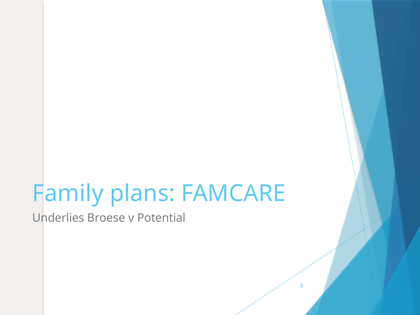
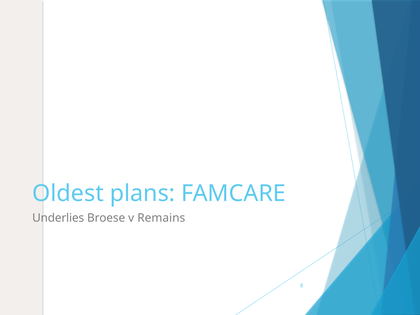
Family: Family -> Oldest
Potential: Potential -> Remains
